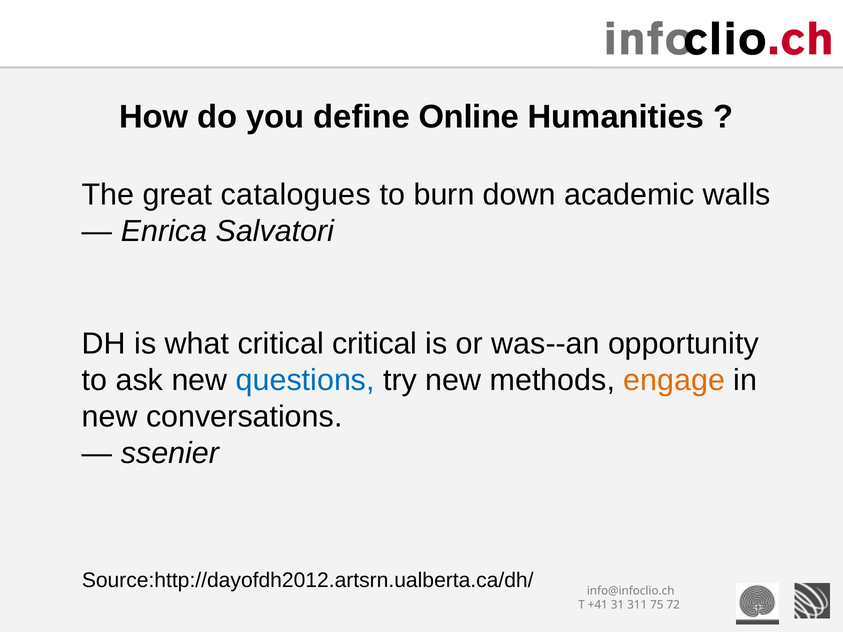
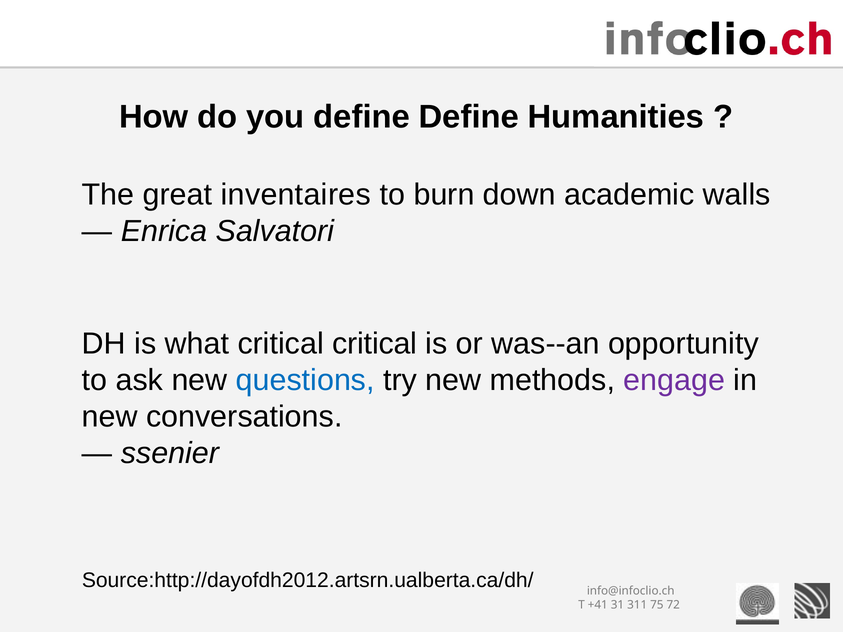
define Online: Online -> Define
catalogues: catalogues -> inventaires
engage colour: orange -> purple
